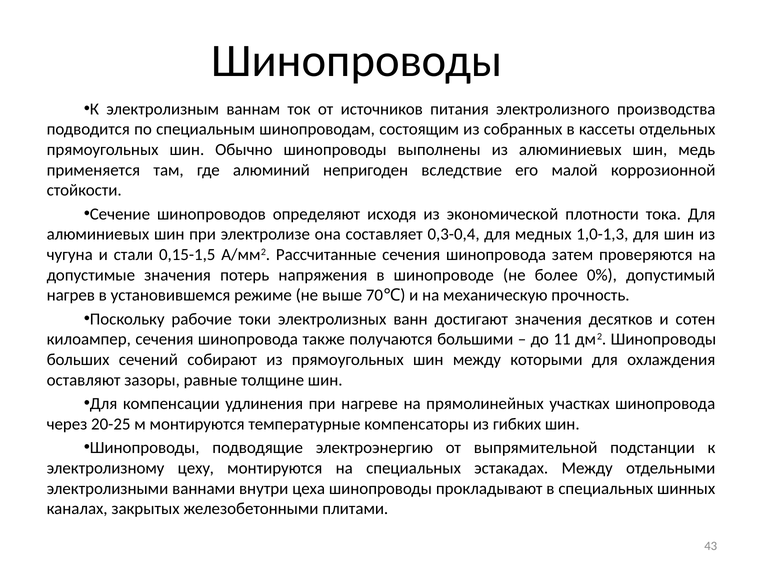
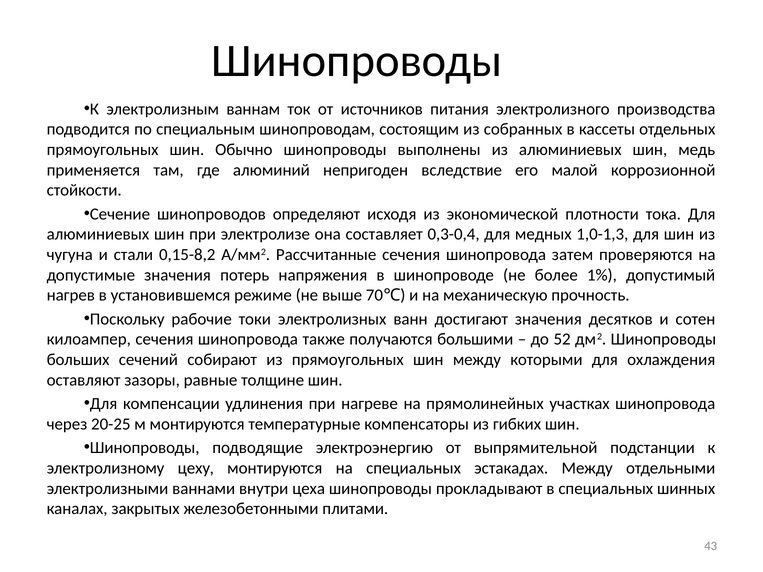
0,15-1,5: 0,15-1,5 -> 0,15-8,2
0%: 0% -> 1%
11: 11 -> 52
